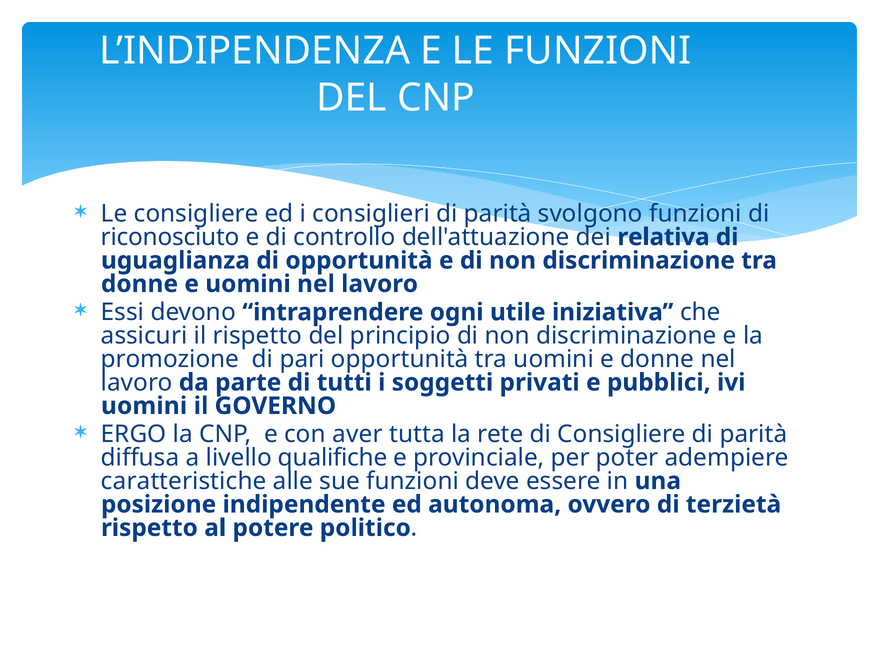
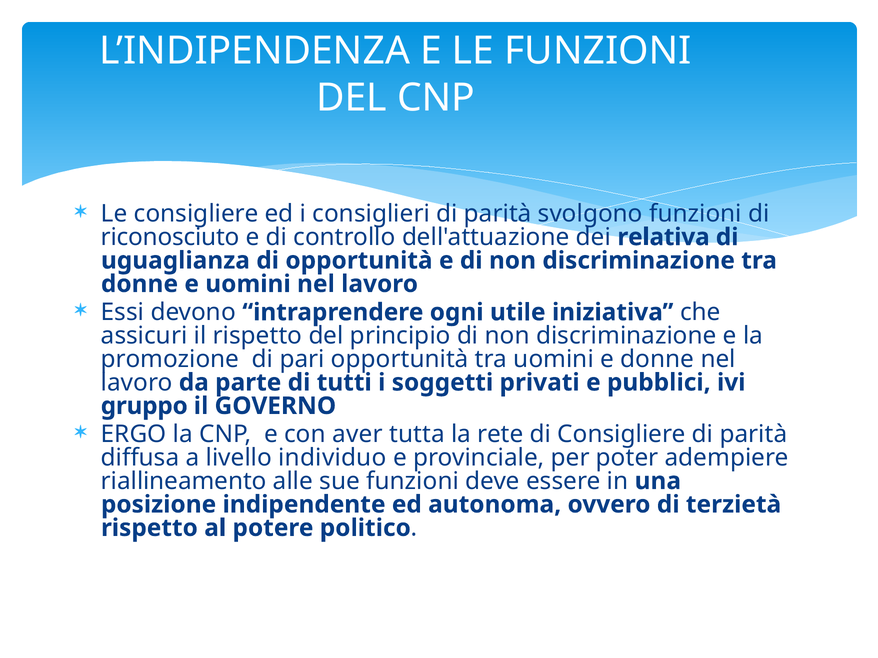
uomini at (144, 406): uomini -> gruppo
qualifiche: qualifiche -> individuo
caratteristiche: caratteristiche -> riallineamento
